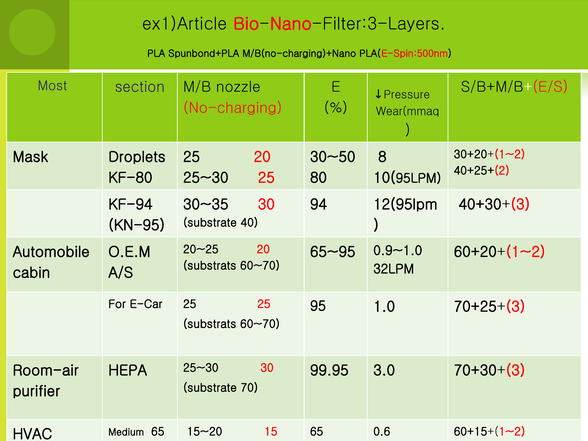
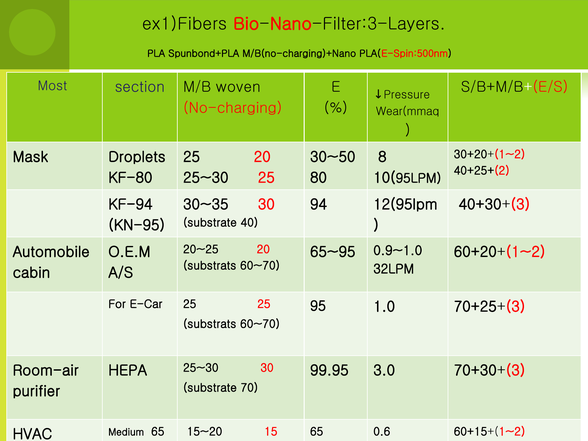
ex1)Article: ex1)Article -> ex1)Fibers
nozzle: nozzle -> woven
